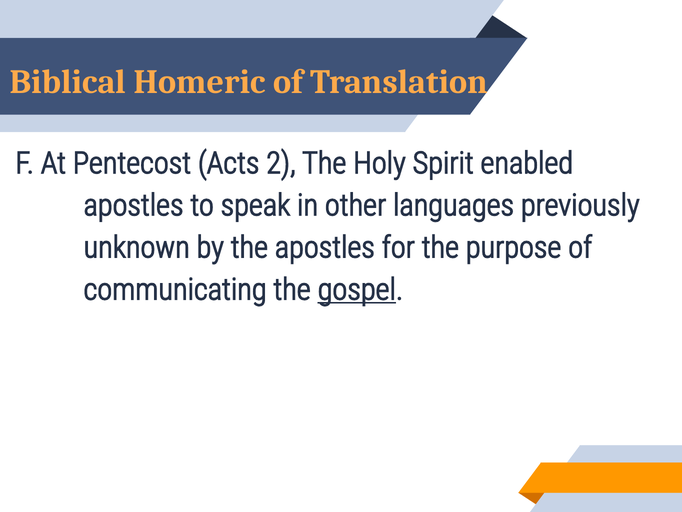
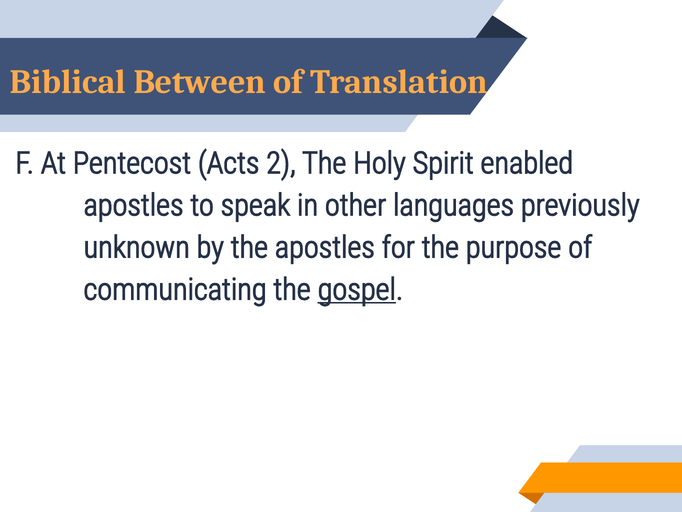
Homeric: Homeric -> Between
